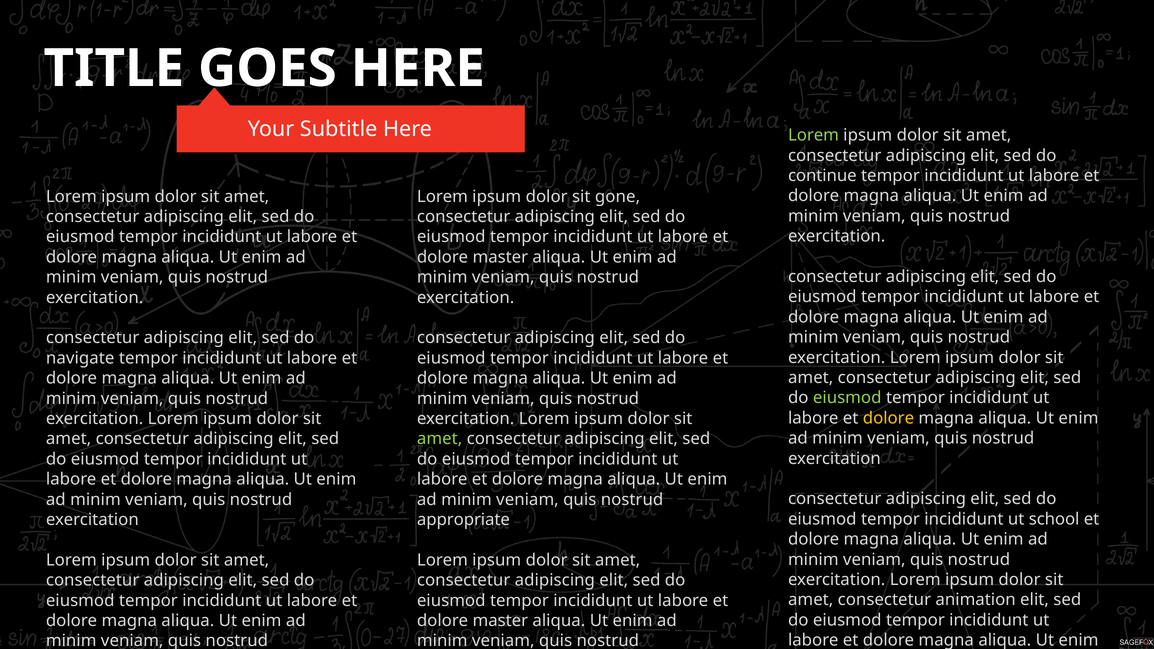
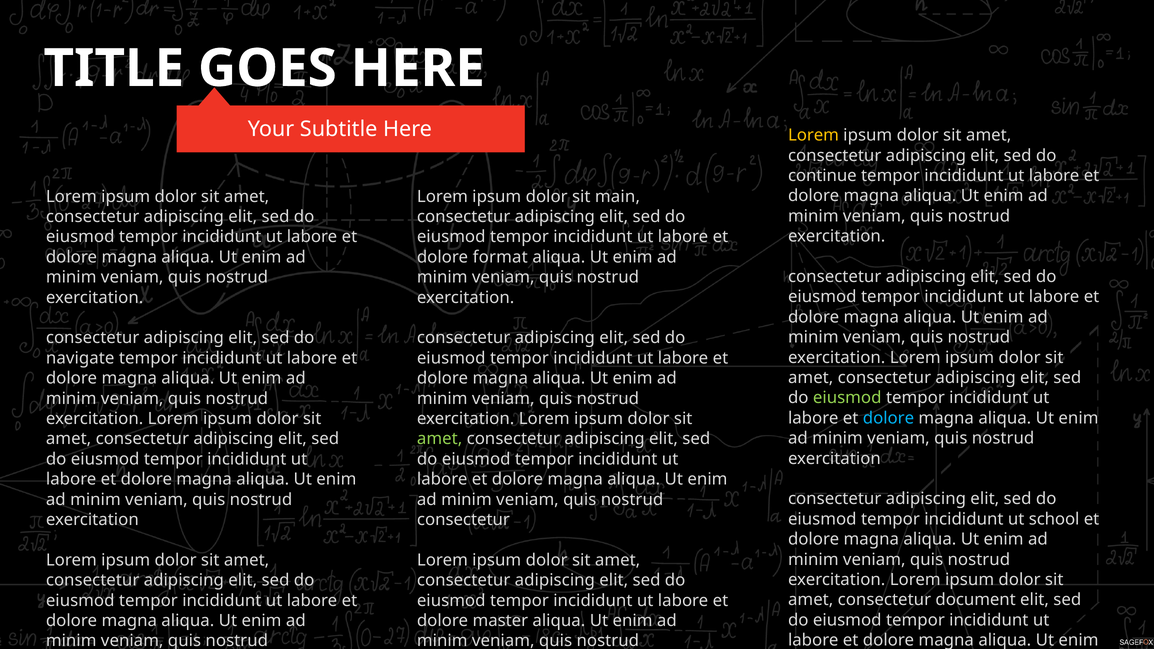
Lorem at (813, 135) colour: light green -> yellow
gone: gone -> main
master at (500, 257): master -> format
dolore at (888, 418) colour: yellow -> light blue
appropriate at (463, 520): appropriate -> consectetur
animation: animation -> document
